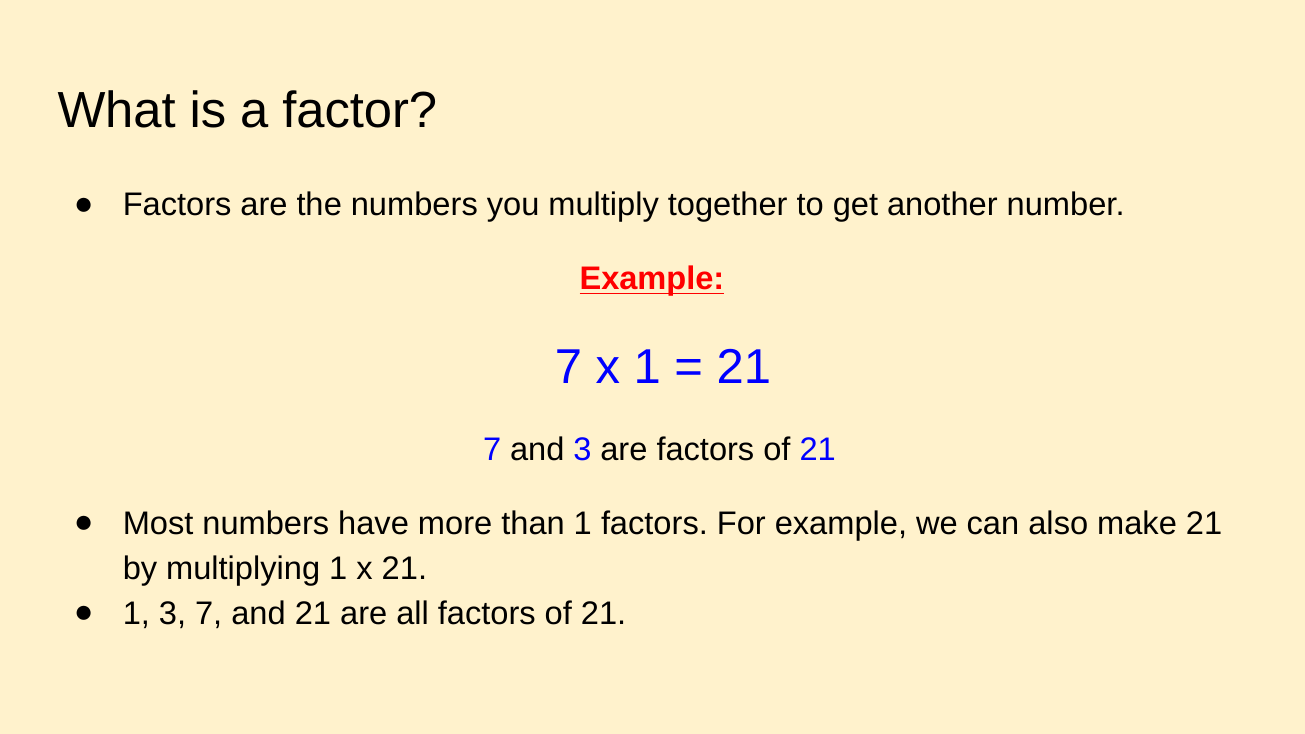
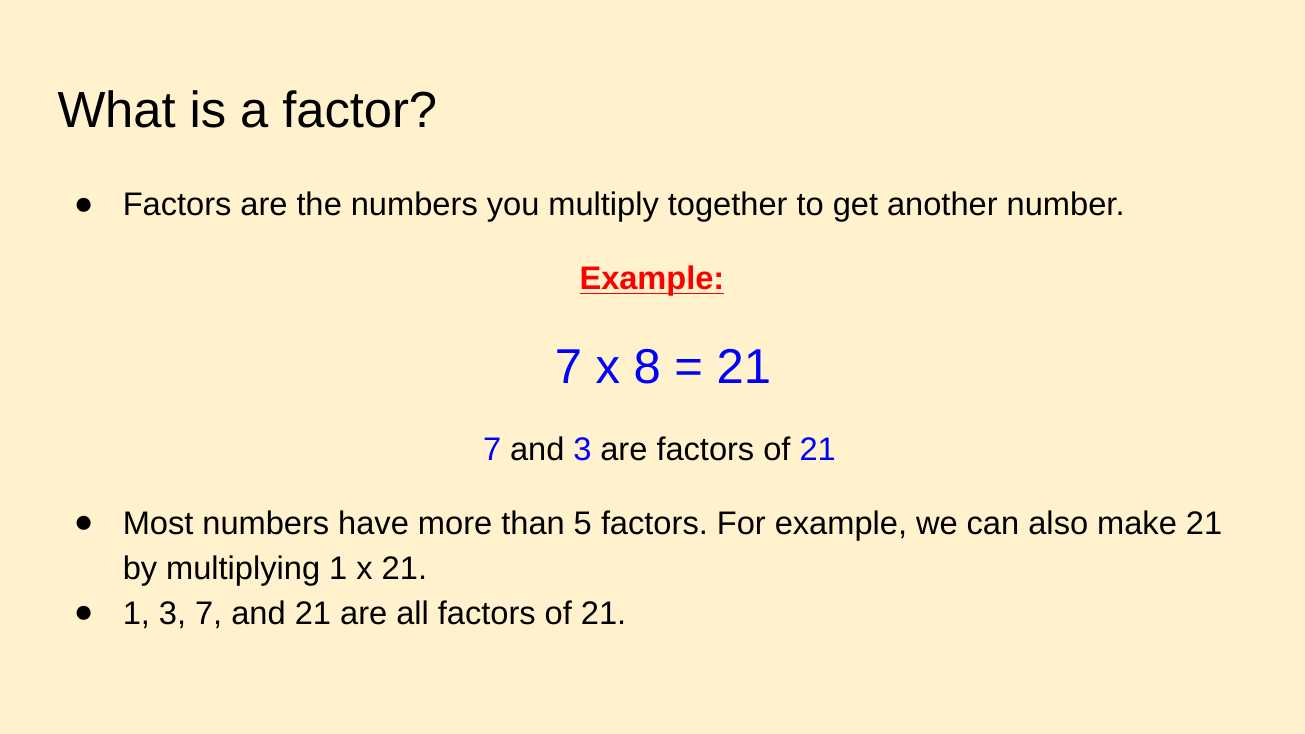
x 1: 1 -> 8
than 1: 1 -> 5
